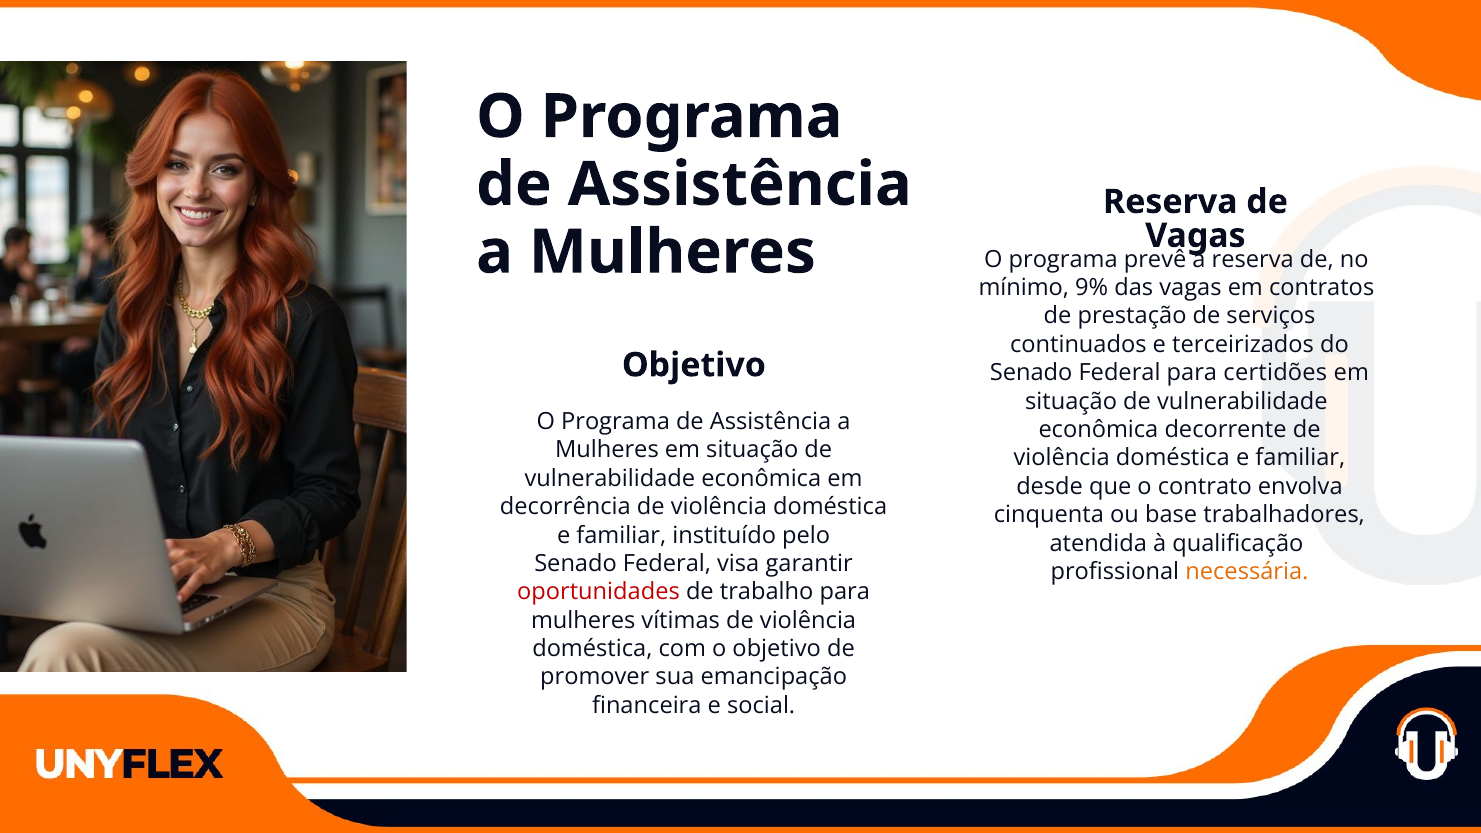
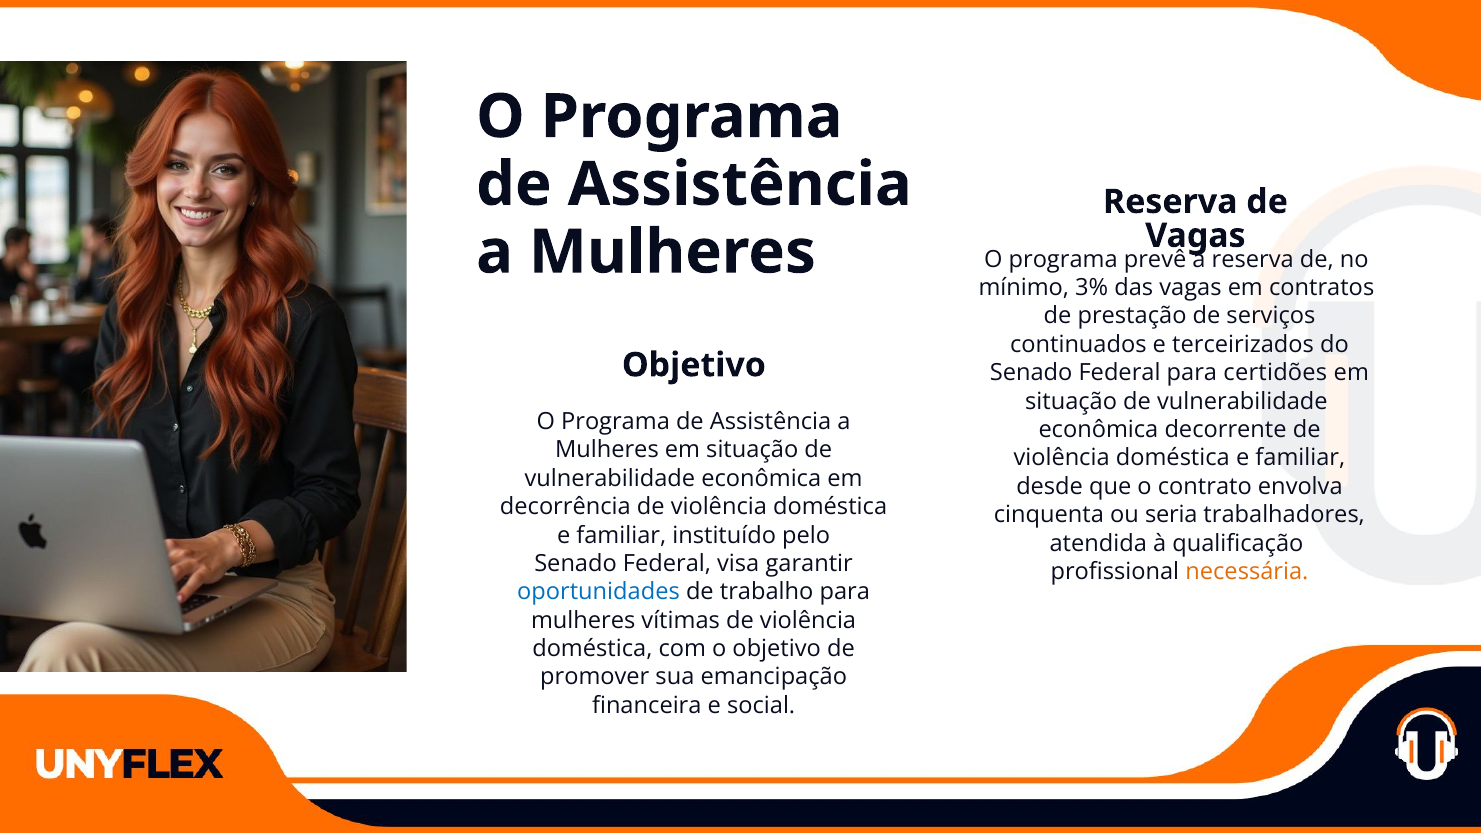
9%: 9% -> 3%
base: base -> seria
oportunidades colour: red -> blue
